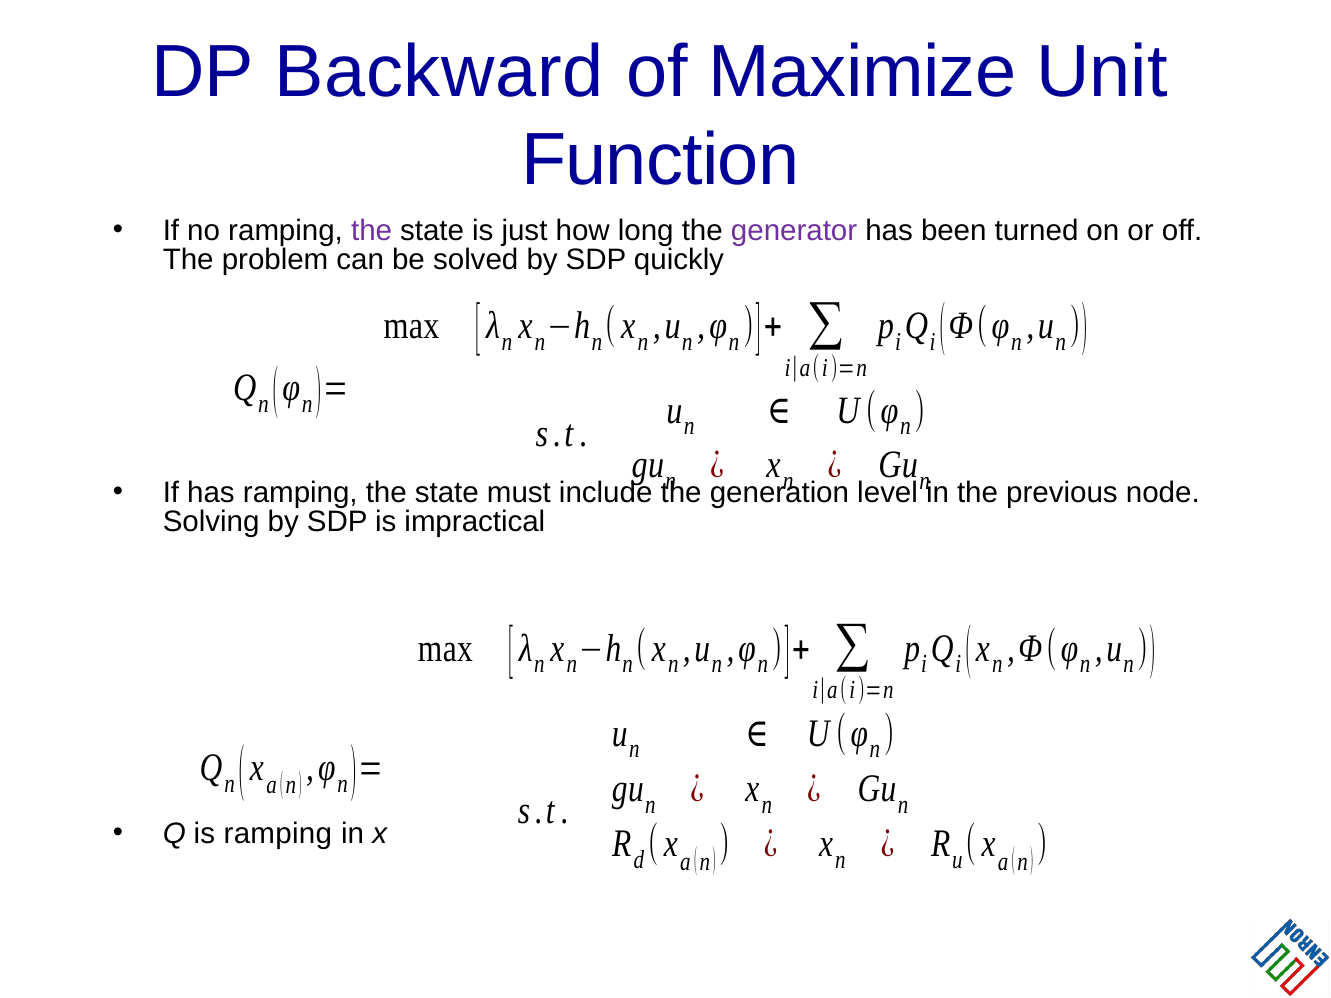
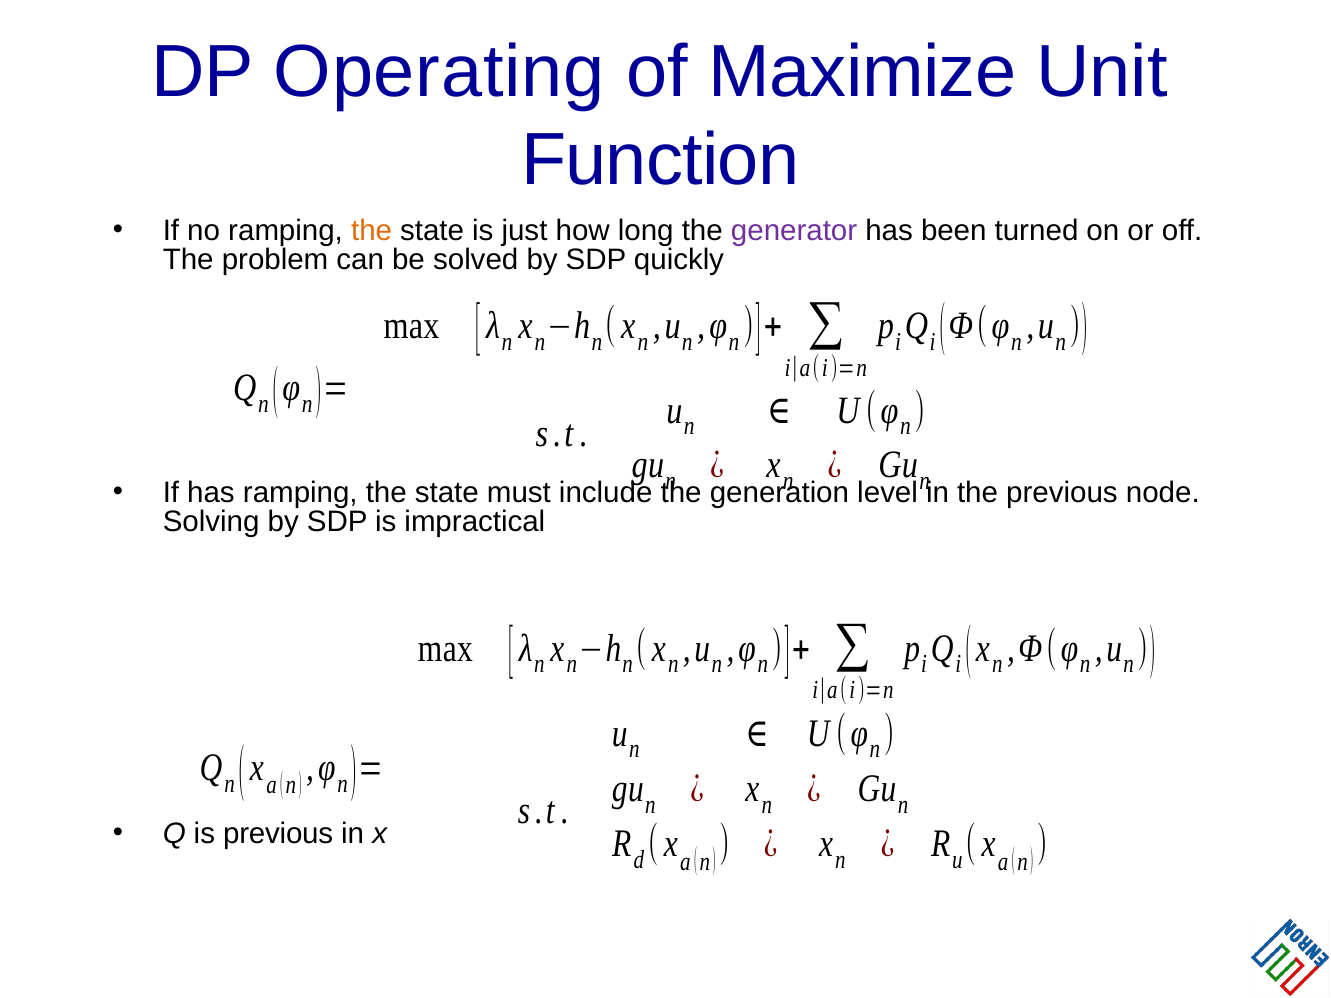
Backward: Backward -> Operating
the at (372, 231) colour: purple -> orange
is ramping: ramping -> previous
